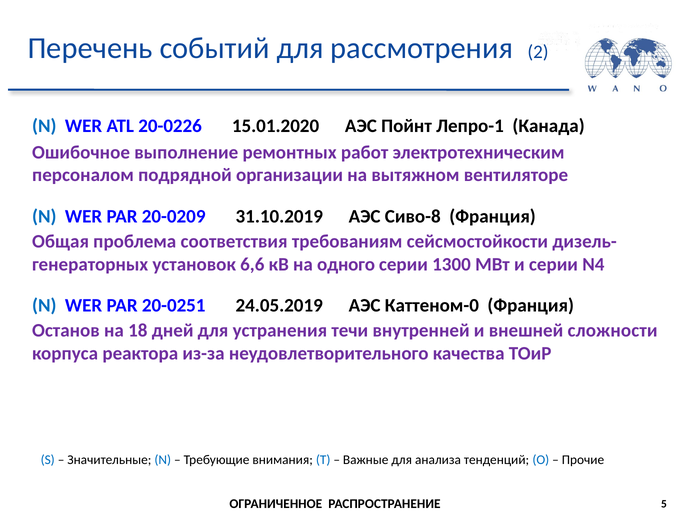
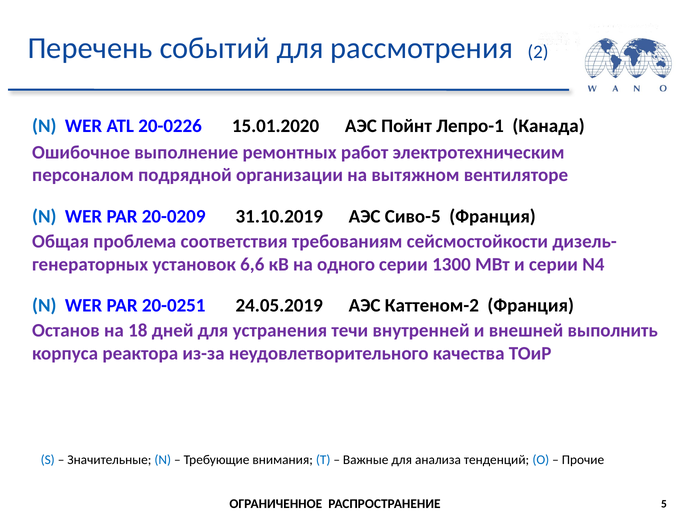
Сиво-8: Сиво-8 -> Сиво-5
Каттеном-0: Каттеном-0 -> Каттеном-2
сложности: сложности -> выполнить
